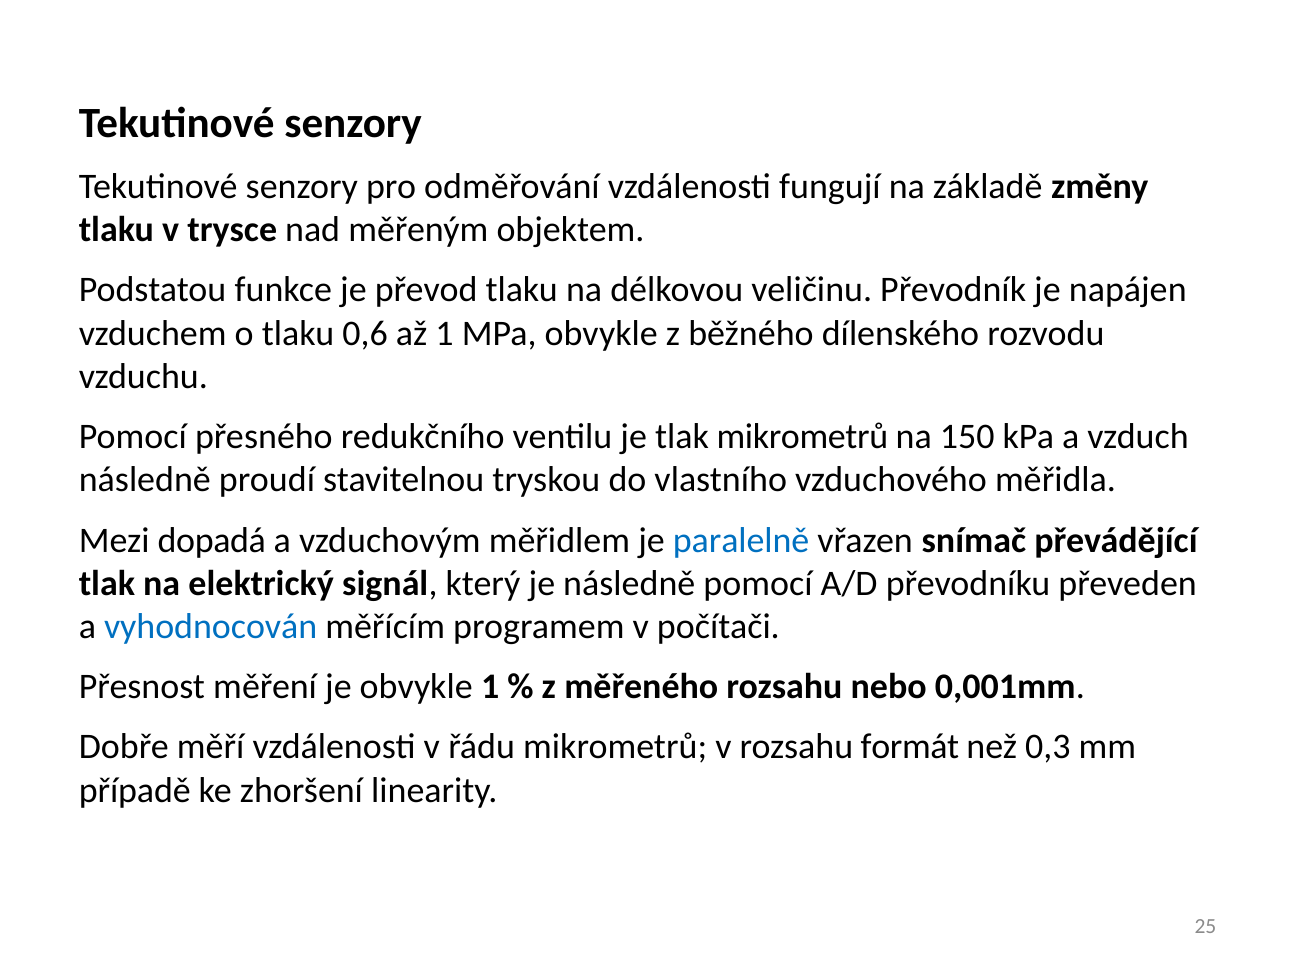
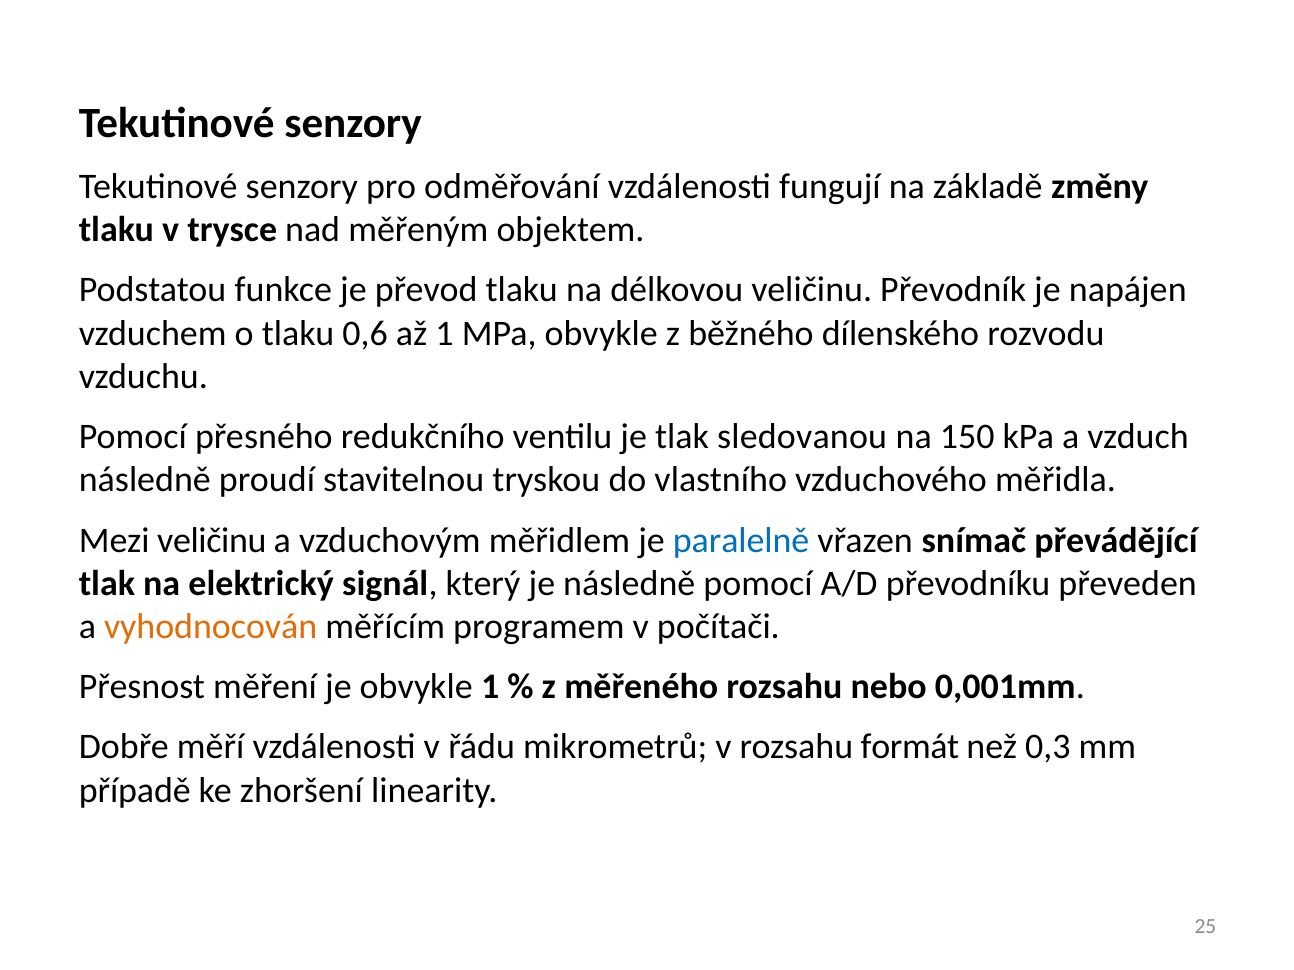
tlak mikrometrů: mikrometrů -> sledovanou
Mezi dopadá: dopadá -> veličinu
vyhodnocován colour: blue -> orange
